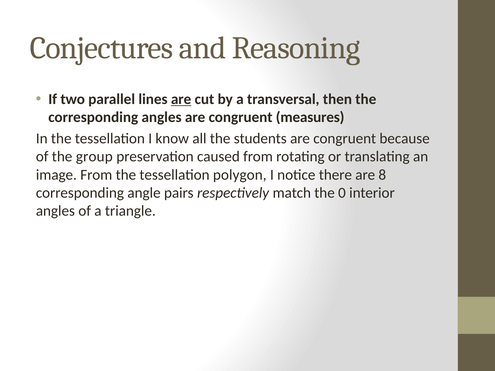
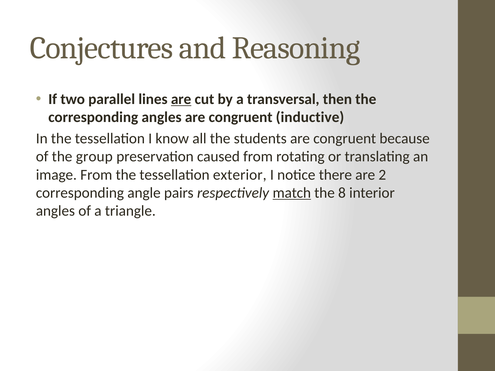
measures: measures -> inductive
polygon: polygon -> exterior
8: 8 -> 2
match underline: none -> present
0: 0 -> 8
